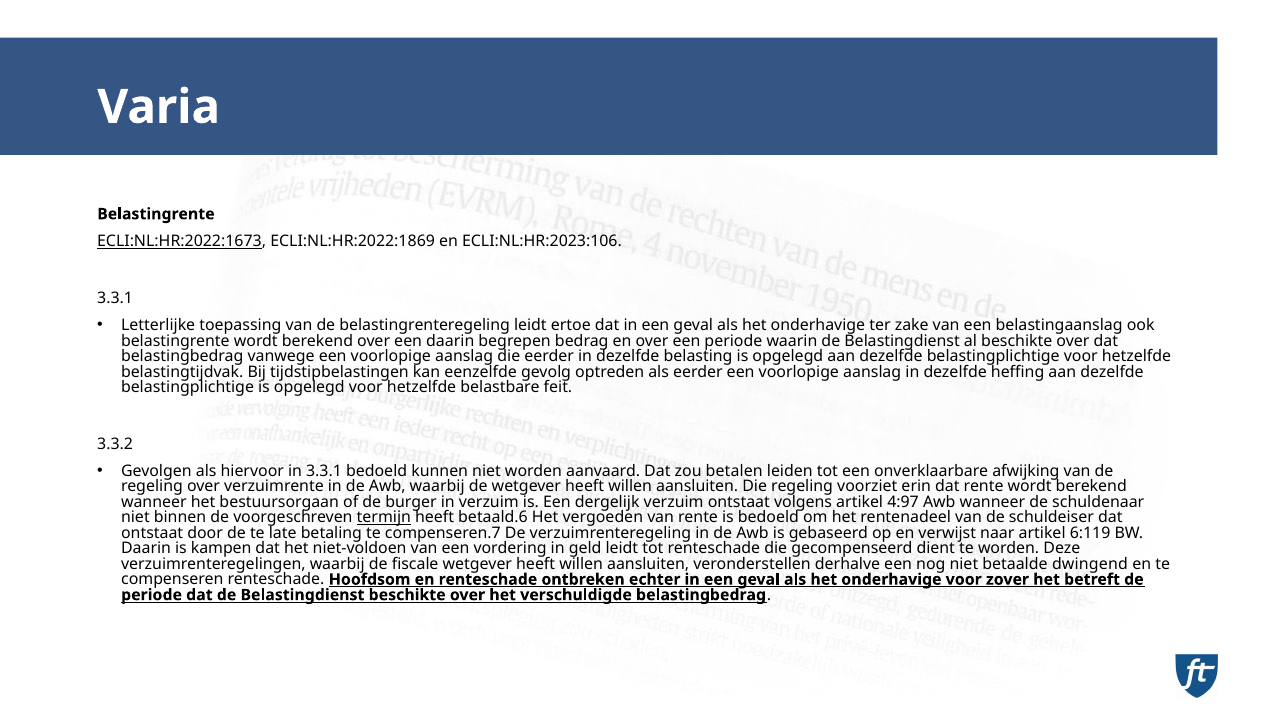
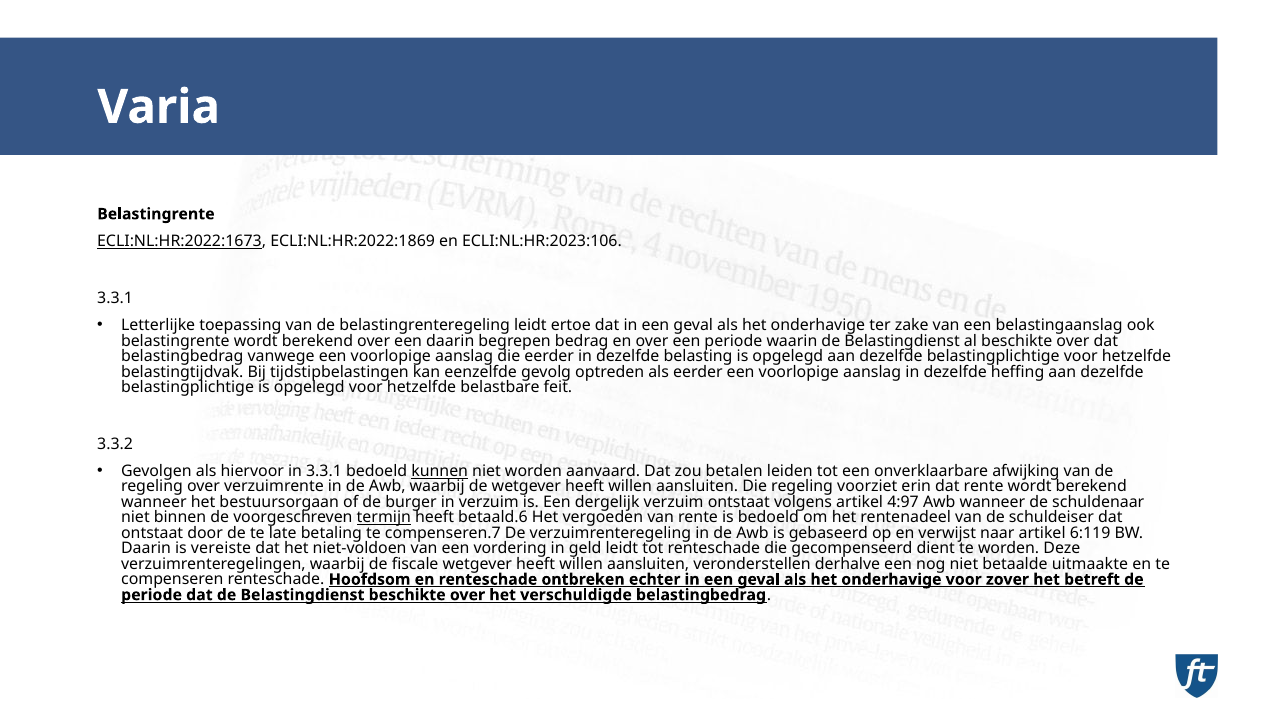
kunnen underline: none -> present
kampen: kampen -> vereiste
dwingend: dwingend -> uitmaakte
